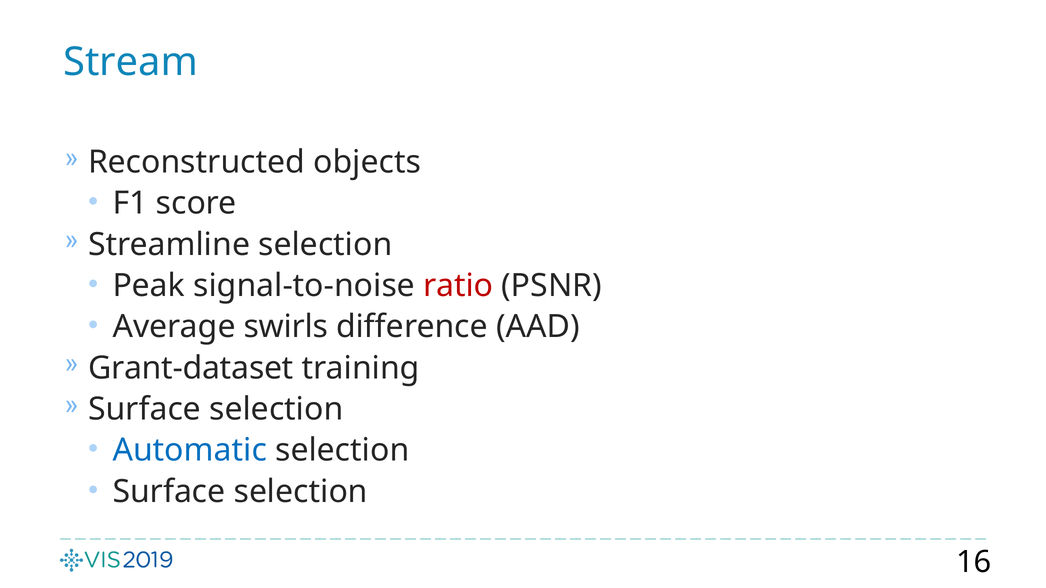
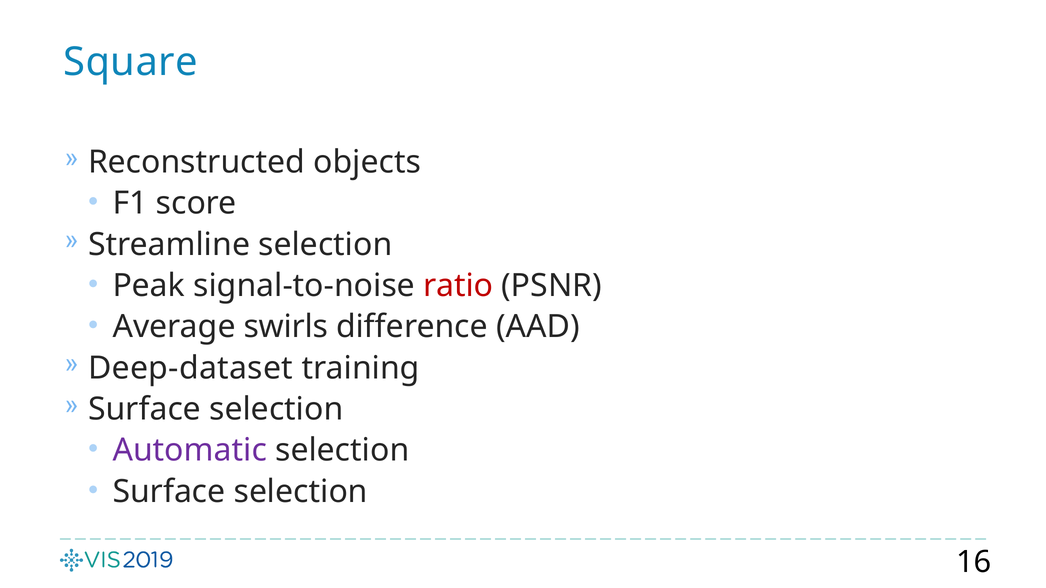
Stream: Stream -> Square
Grant-dataset: Grant-dataset -> Deep-dataset
Automatic colour: blue -> purple
